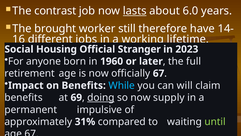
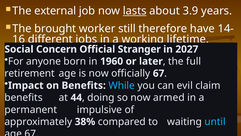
contrast: contrast -> external
6.0: 6.0 -> 3.9
Housing: Housing -> Concern
2023: 2023 -> 2027
can will: will -> evil
69: 69 -> 44
doing underline: present -> none
supply: supply -> armed
31%: 31% -> 38%
until colour: light green -> light blue
